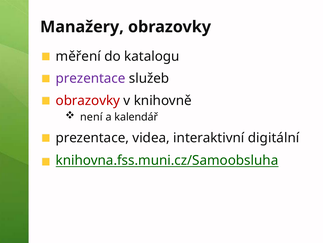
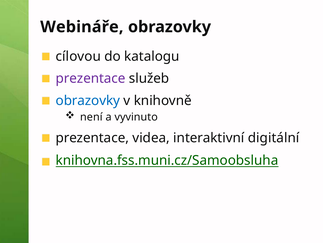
Manažery: Manažery -> Webináře
měření: měření -> cílovou
obrazovky at (88, 100) colour: red -> blue
kalendář: kalendář -> vyvinuto
